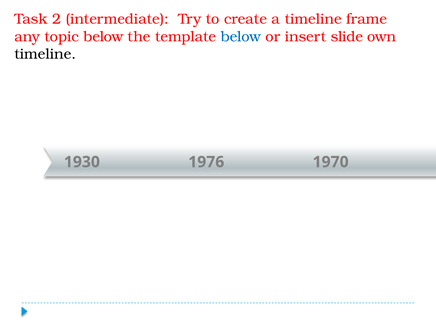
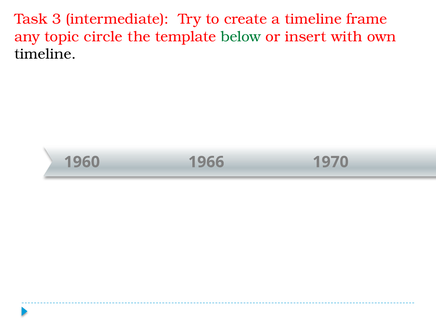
2: 2 -> 3
topic below: below -> circle
below at (241, 37) colour: blue -> green
slide: slide -> with
1930: 1930 -> 1960
1976: 1976 -> 1966
